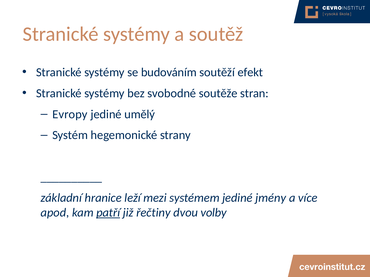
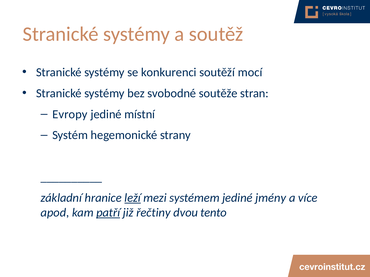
budováním: budováním -> konkurenci
efekt: efekt -> mocí
umělý: umělý -> místní
leží underline: none -> present
volby: volby -> tento
